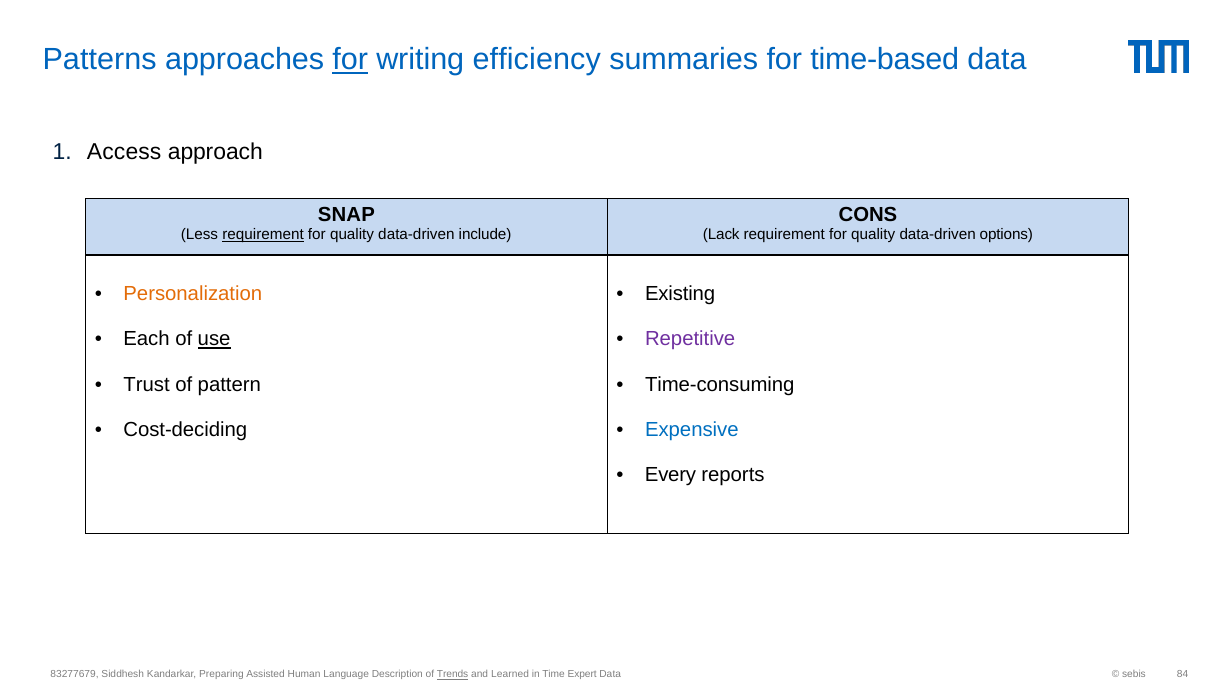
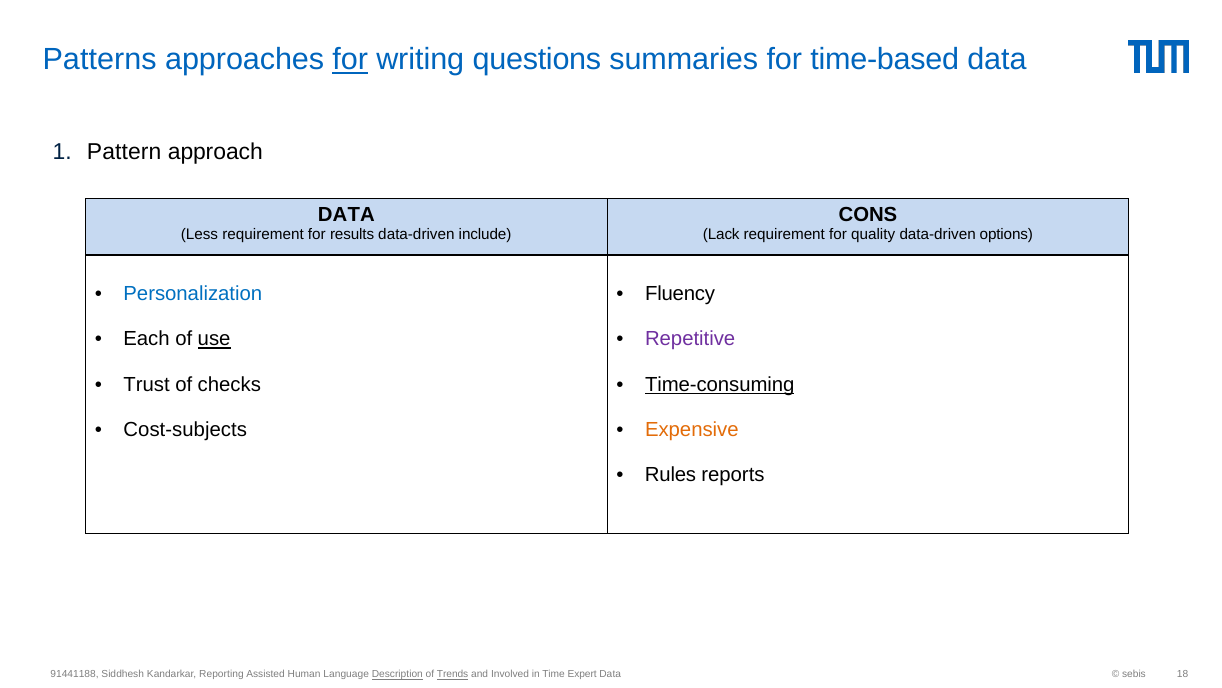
efficiency: efficiency -> questions
Access: Access -> Pattern
SNAP at (346, 215): SNAP -> DATA
requirement at (263, 235) underline: present -> none
quality at (352, 235): quality -> results
Personalization colour: orange -> blue
Existing: Existing -> Fluency
pattern: pattern -> checks
Time-consuming underline: none -> present
Cost-deciding: Cost-deciding -> Cost-subjects
Expensive colour: blue -> orange
Every: Every -> Rules
84: 84 -> 18
83277679: 83277679 -> 91441188
Preparing: Preparing -> Reporting
Description underline: none -> present
Learned: Learned -> Involved
